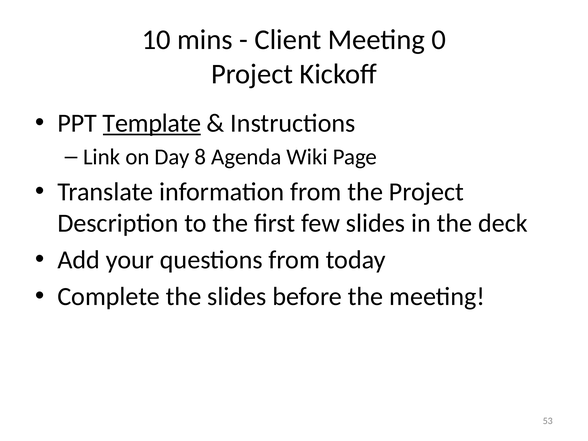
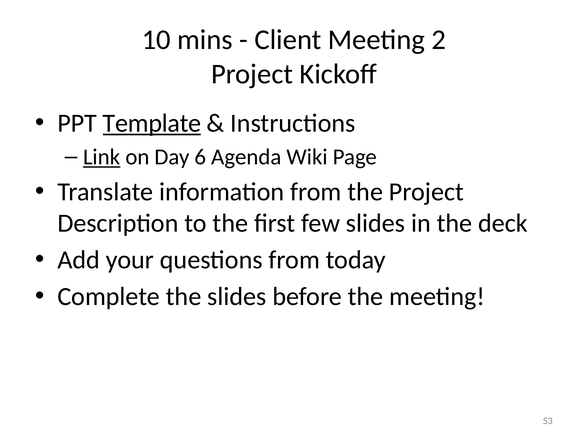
0: 0 -> 2
Link underline: none -> present
8: 8 -> 6
